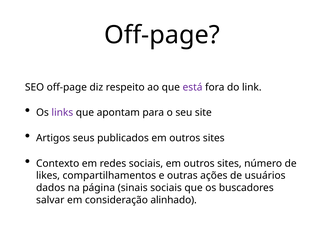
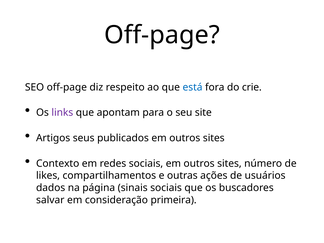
está colour: purple -> blue
link: link -> crie
alinhado: alinhado -> primeira
